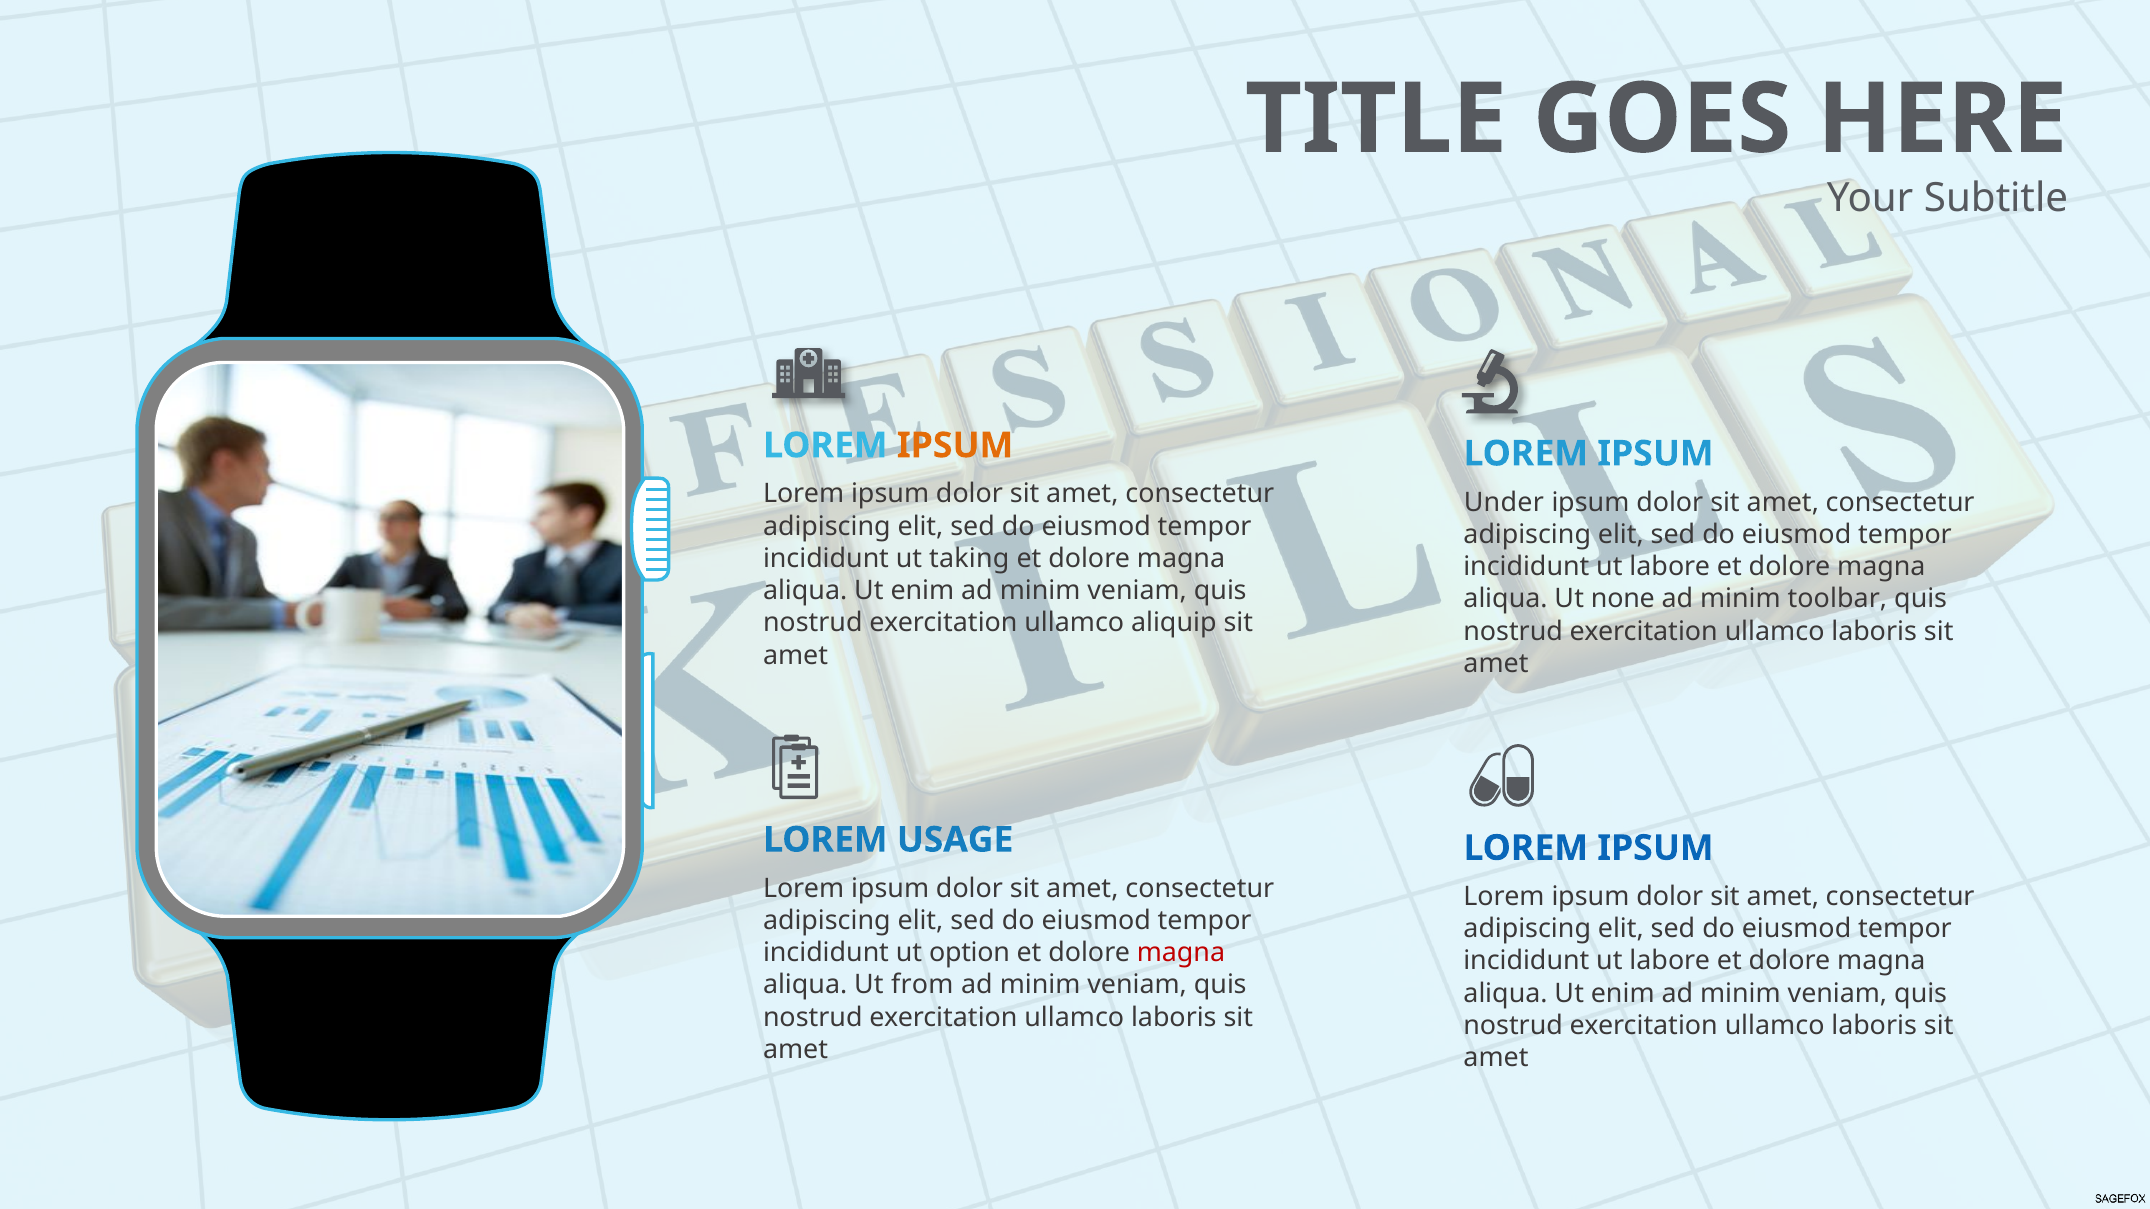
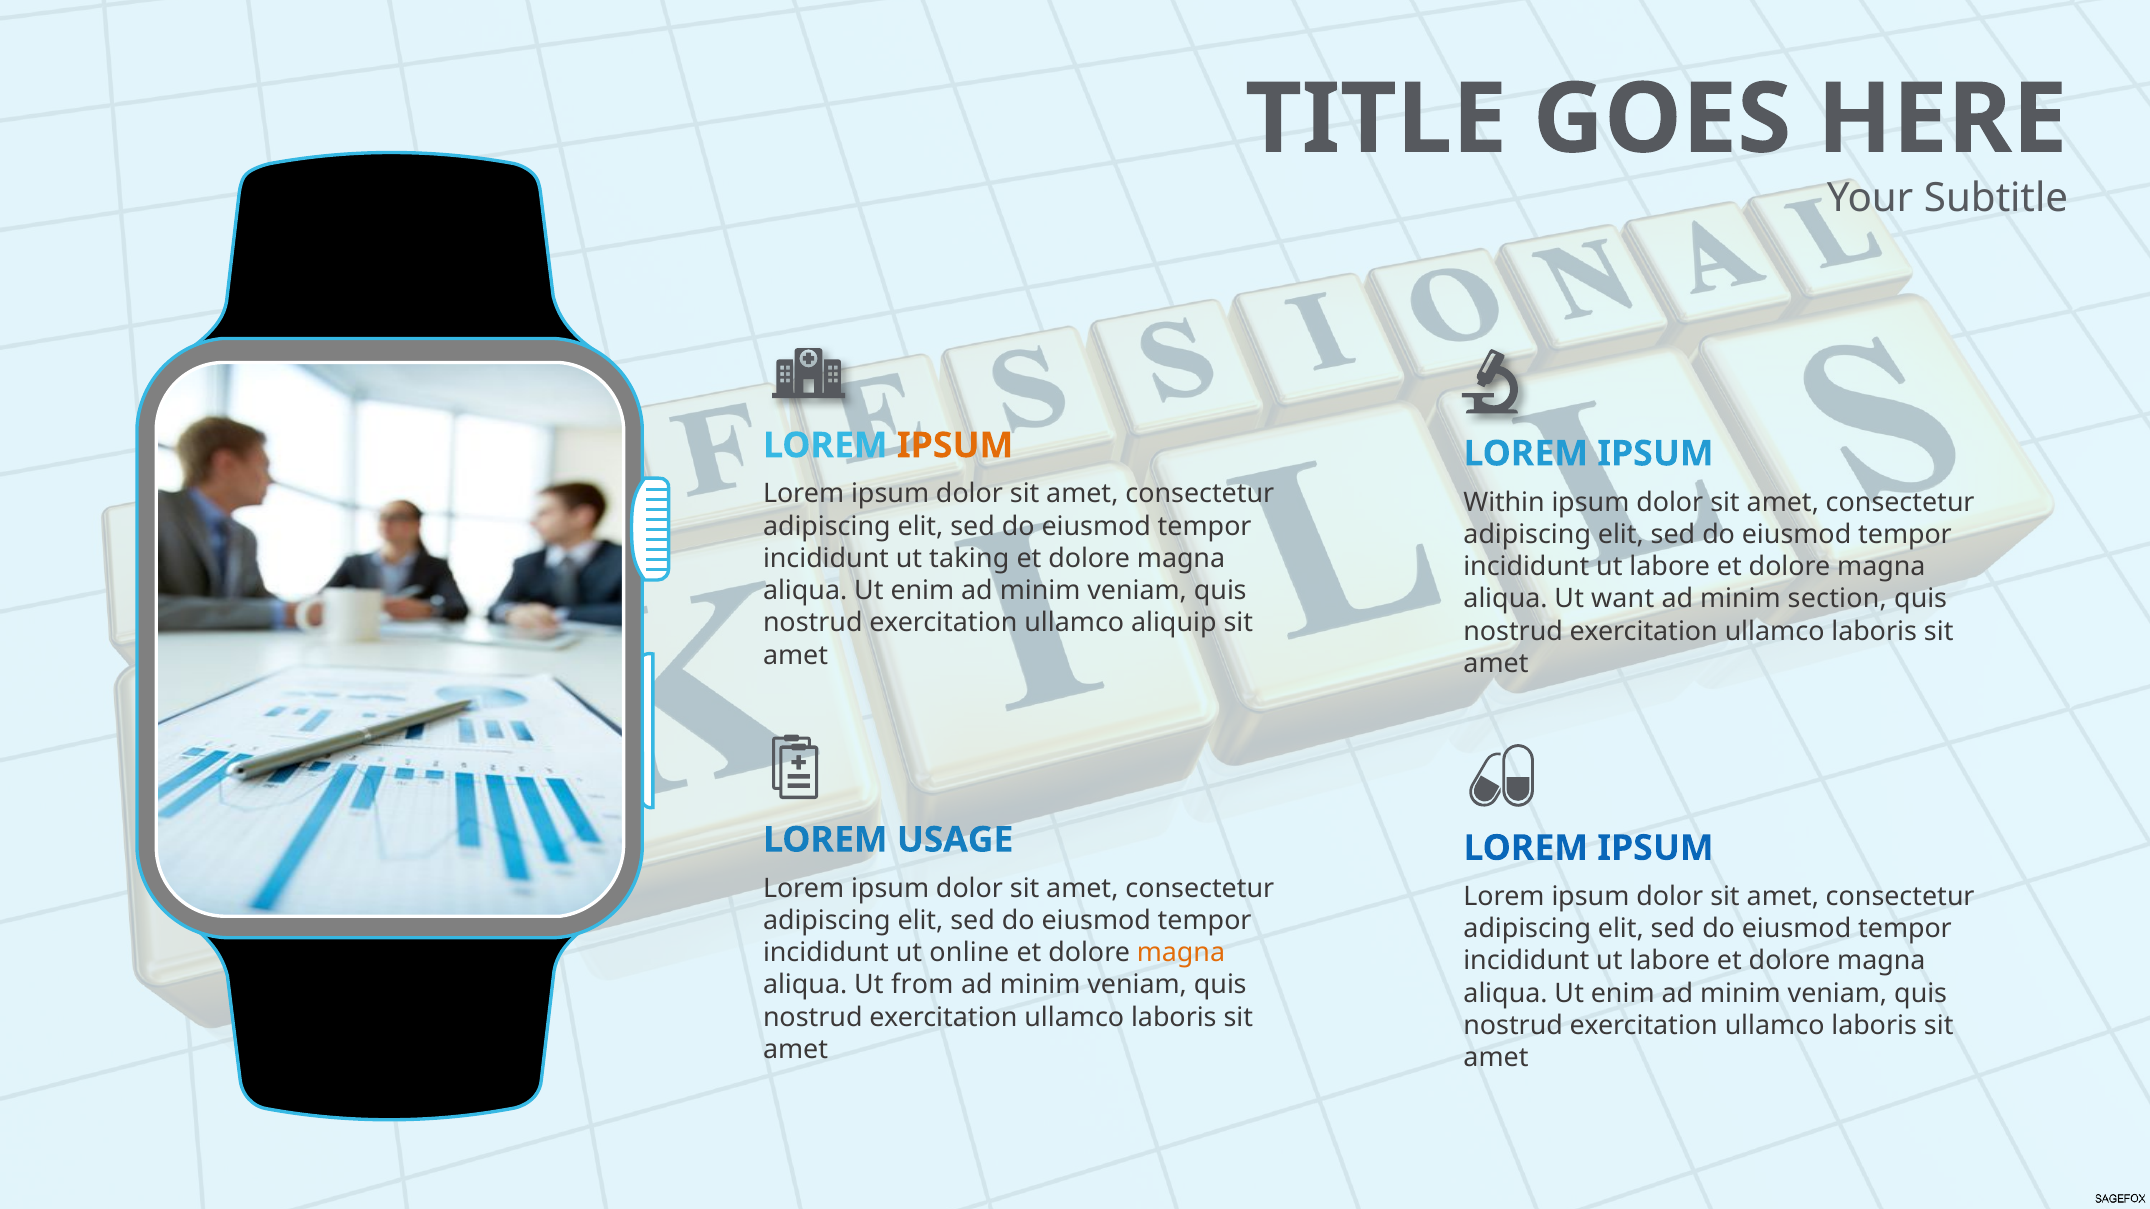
Under: Under -> Within
none: none -> want
toolbar: toolbar -> section
option: option -> online
magna at (1181, 953) colour: red -> orange
